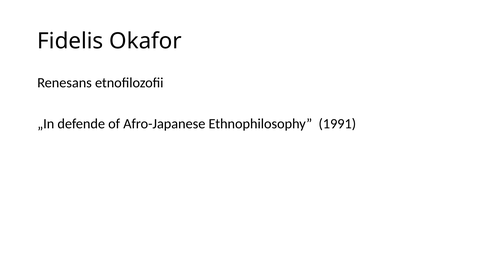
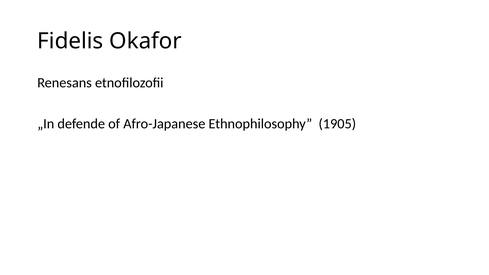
1991: 1991 -> 1905
